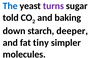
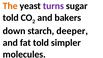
The colour: blue -> orange
baking: baking -> bakers
fat tiny: tiny -> told
